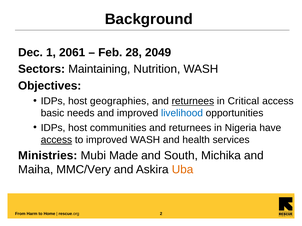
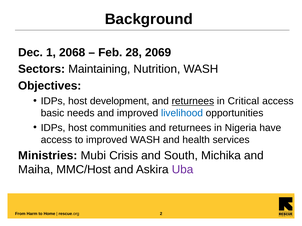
2061: 2061 -> 2068
2049: 2049 -> 2069
geographies: geographies -> development
access at (56, 140) underline: present -> none
Made: Made -> Crisis
MMC/Very: MMC/Very -> MMC/Host
Uba colour: orange -> purple
